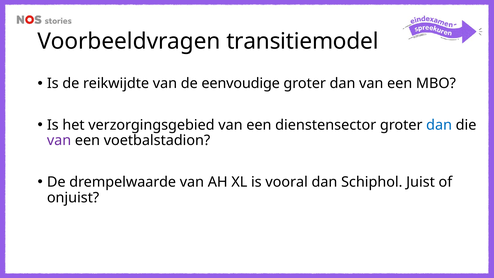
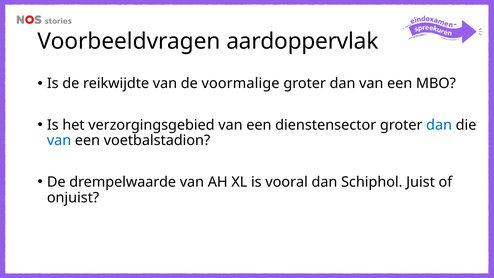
transitiemodel: transitiemodel -> aardoppervlak
eenvoudige: eenvoudige -> voormalige
van at (59, 141) colour: purple -> blue
